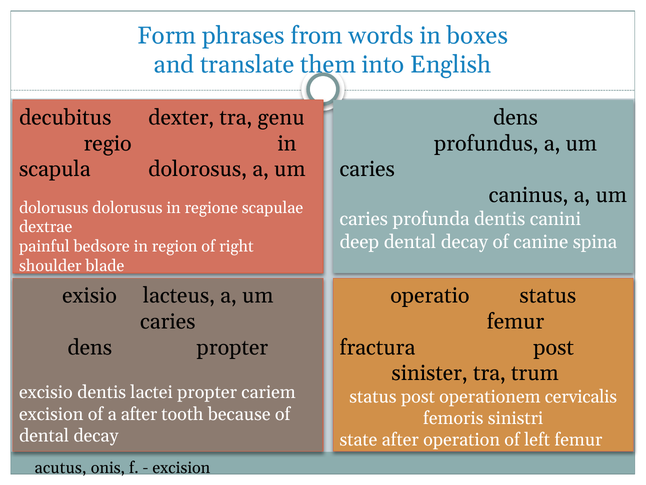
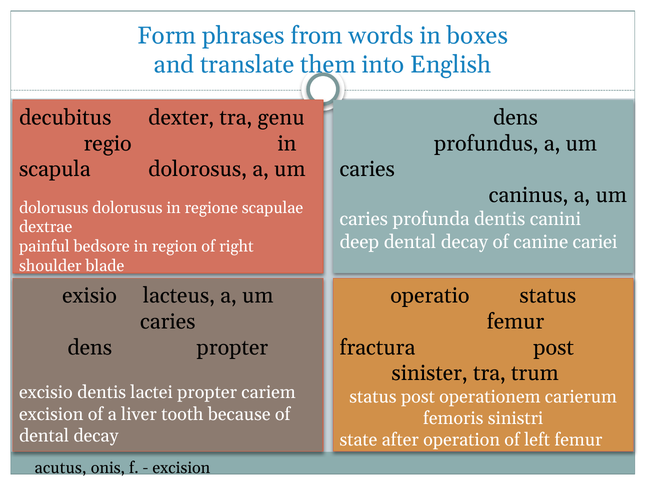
spina: spina -> cariei
cervicalis: cervicalis -> carierum
a after: after -> liver
